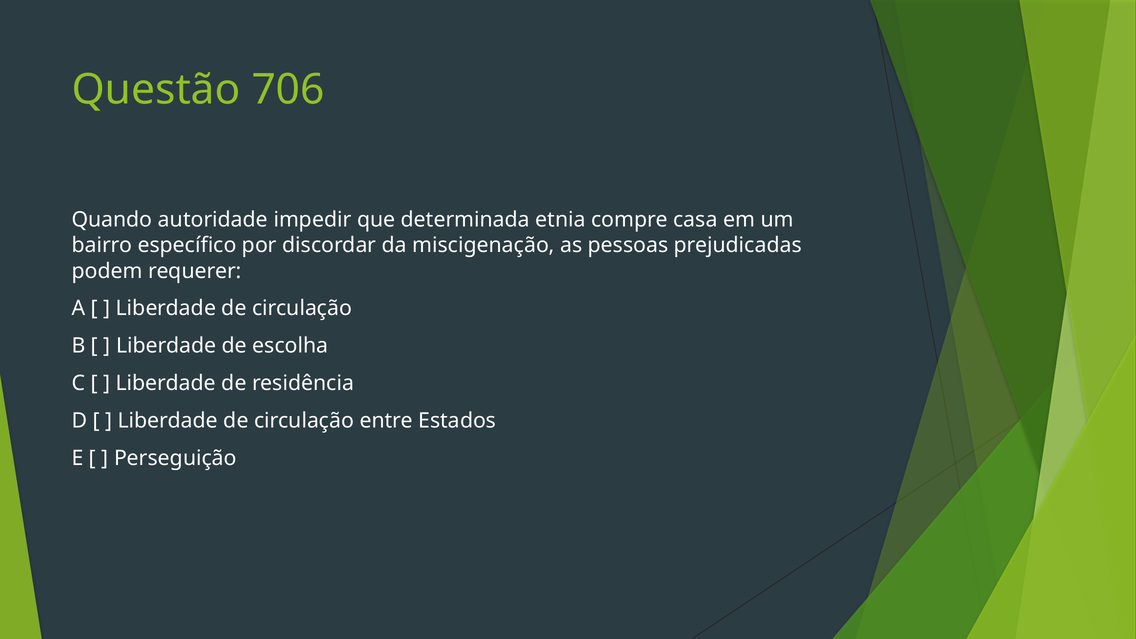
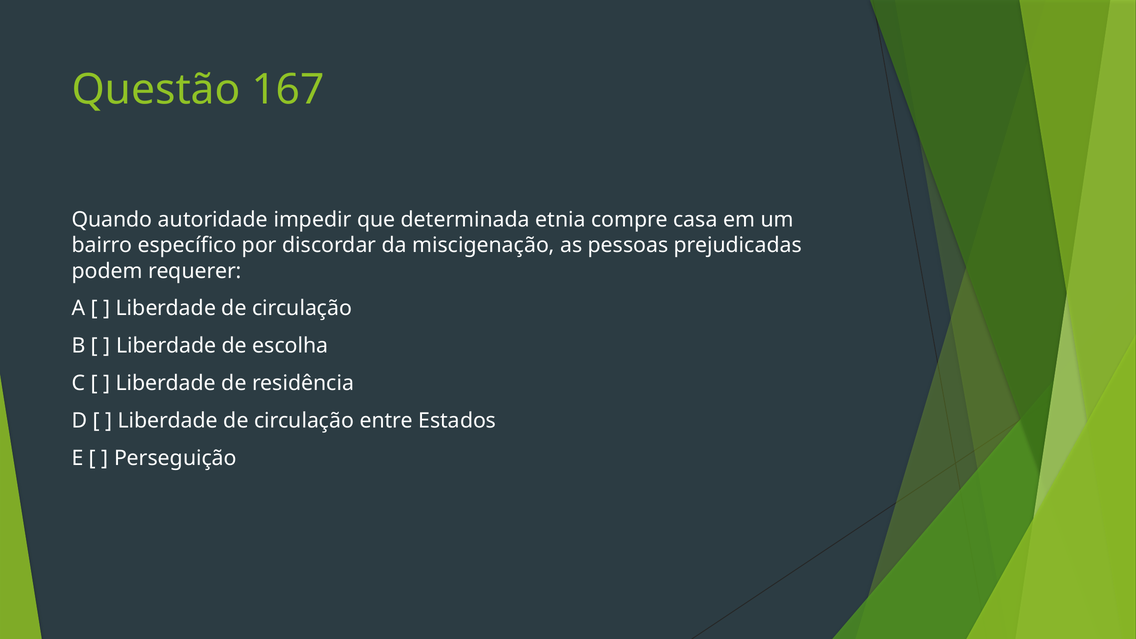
706: 706 -> 167
